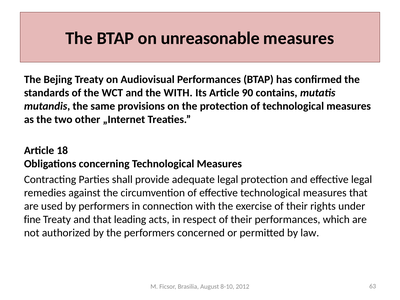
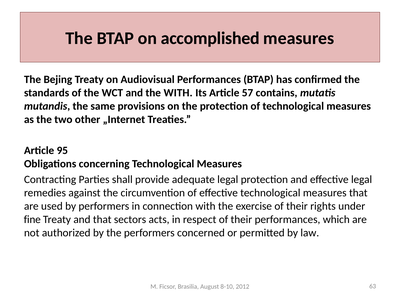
unreasonable: unreasonable -> accomplished
90: 90 -> 57
18: 18 -> 95
leading: leading -> sectors
